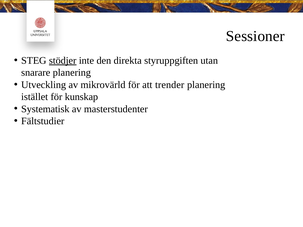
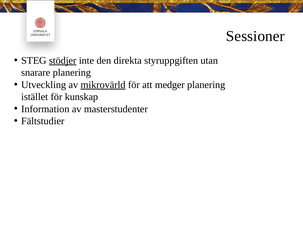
mikrovärld underline: none -> present
trender: trender -> medger
Systematisk: Systematisk -> Information
